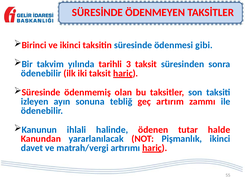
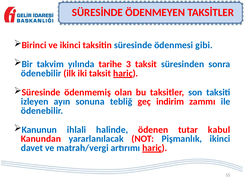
tarihli: tarihli -> tarihe
artırım: artırım -> indirim
halde: halde -> kabul
